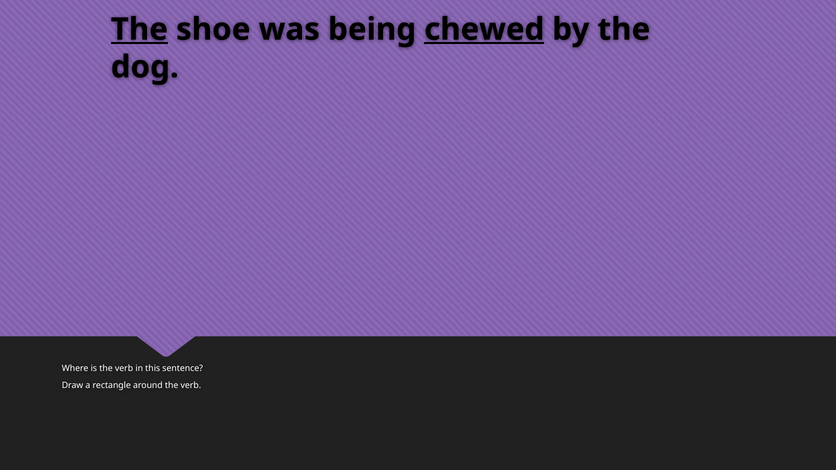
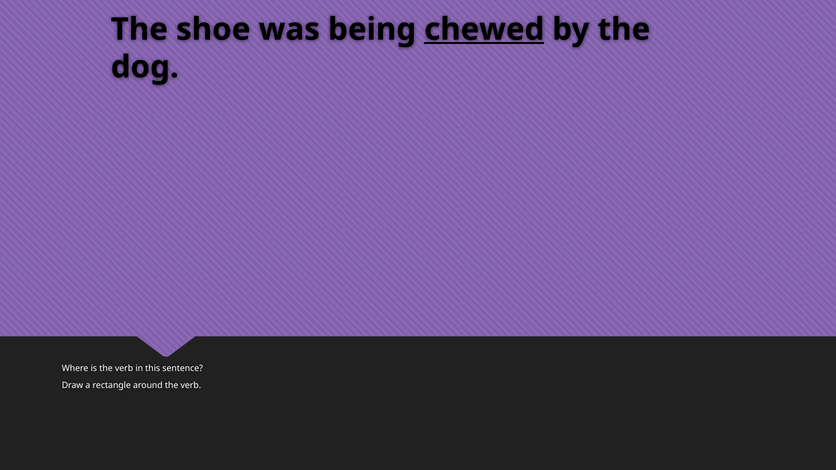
The at (139, 29) underline: present -> none
